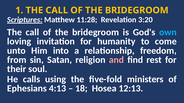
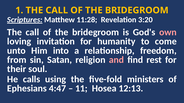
own colour: light blue -> pink
4:13: 4:13 -> 4:47
18: 18 -> 11
